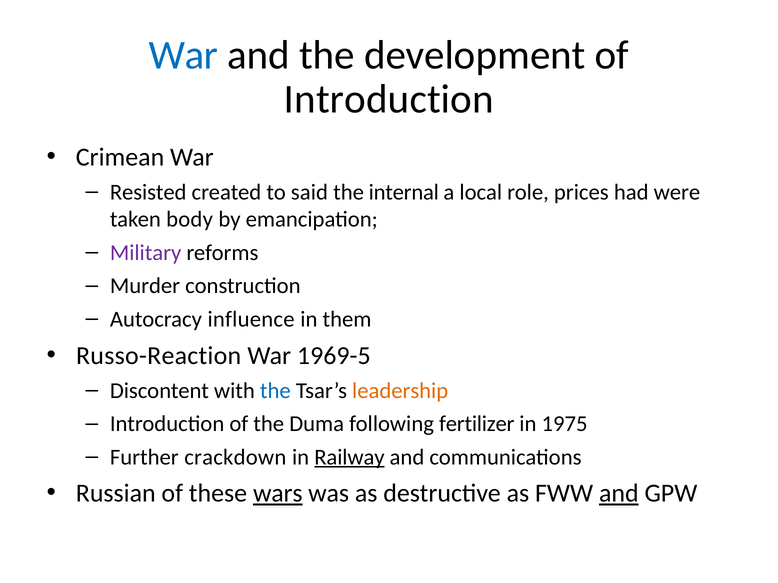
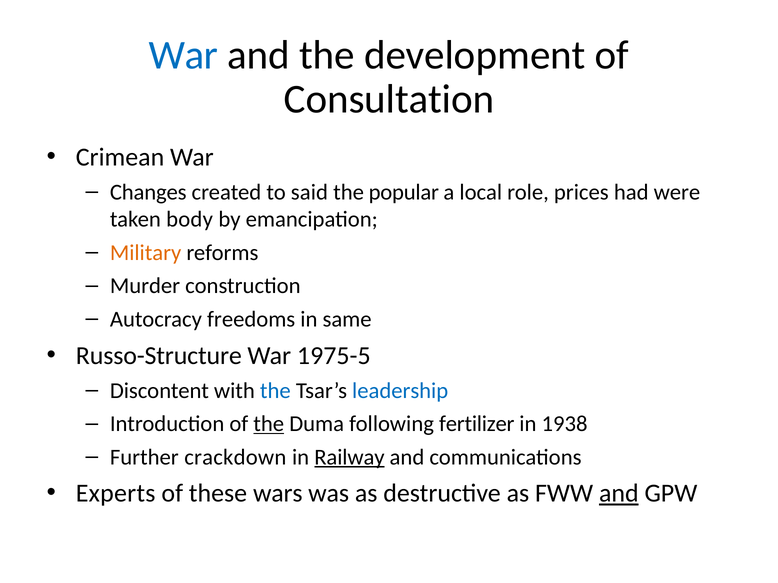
Introduction at (389, 100): Introduction -> Consultation
Resisted: Resisted -> Changes
internal: internal -> popular
Military colour: purple -> orange
influence: influence -> freedoms
them: them -> same
Russo-Reaction: Russo-Reaction -> Russo-Structure
1969-5: 1969-5 -> 1975-5
leadership colour: orange -> blue
the at (269, 424) underline: none -> present
1975: 1975 -> 1938
Russian: Russian -> Experts
wars underline: present -> none
